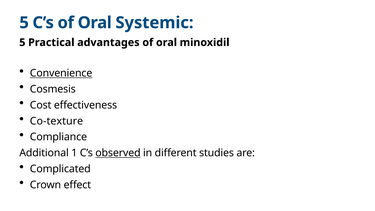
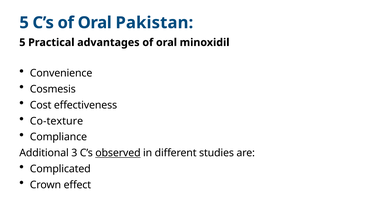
Systemic: Systemic -> Pakistan
Convenience underline: present -> none
1: 1 -> 3
